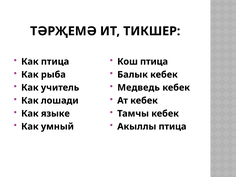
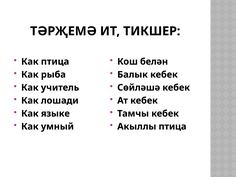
Кош птица: птица -> белән
Медведь: Медведь -> Сөйләшә
